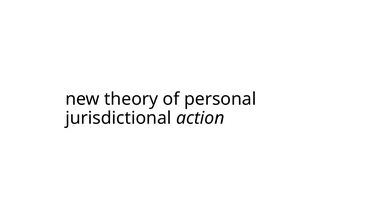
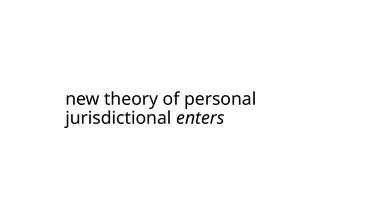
action: action -> enters
